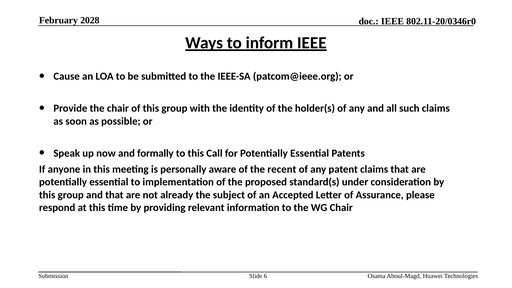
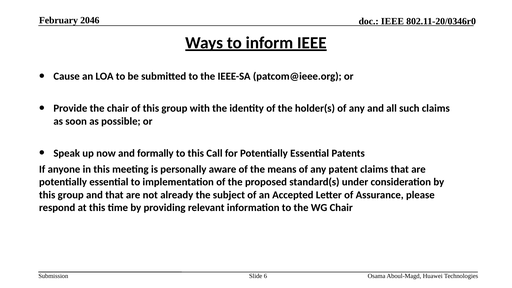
2028: 2028 -> 2046
recent: recent -> means
